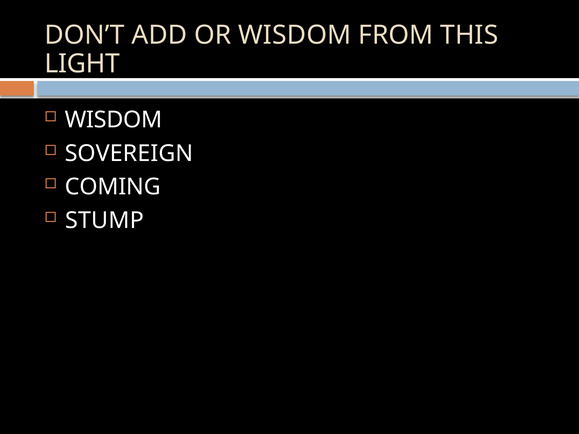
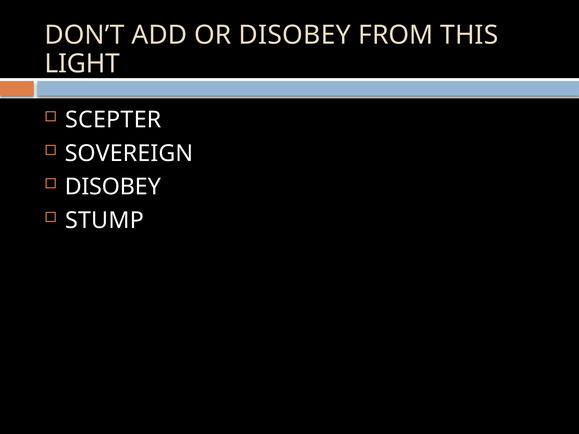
OR WISDOM: WISDOM -> DISOBEY
WISDOM at (113, 120): WISDOM -> SCEPTER
COMING at (113, 187): COMING -> DISOBEY
